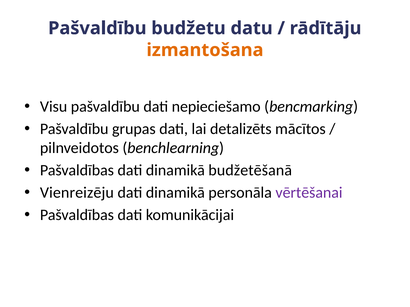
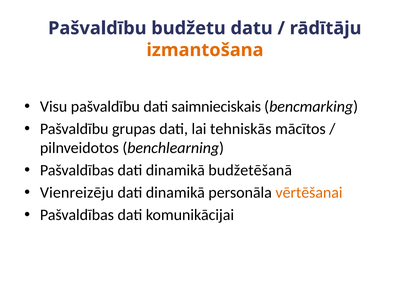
nepieciešamo: nepieciešamo -> saimnieciskais
detalizēts: detalizēts -> tehniskās
vērtēšanai colour: purple -> orange
